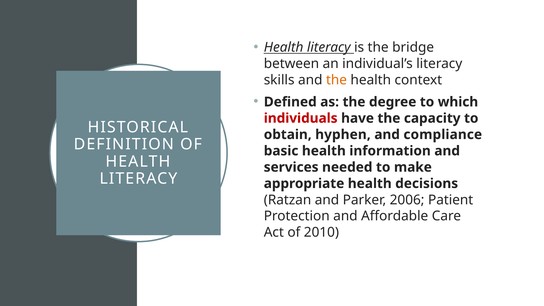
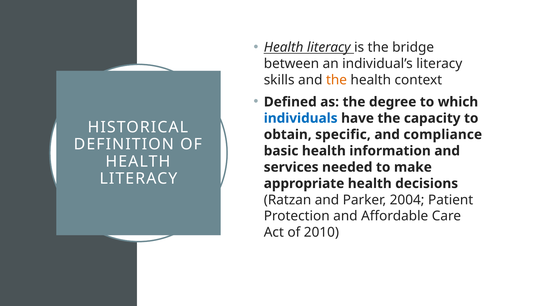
individuals colour: red -> blue
hyphen: hyphen -> specific
2006: 2006 -> 2004
